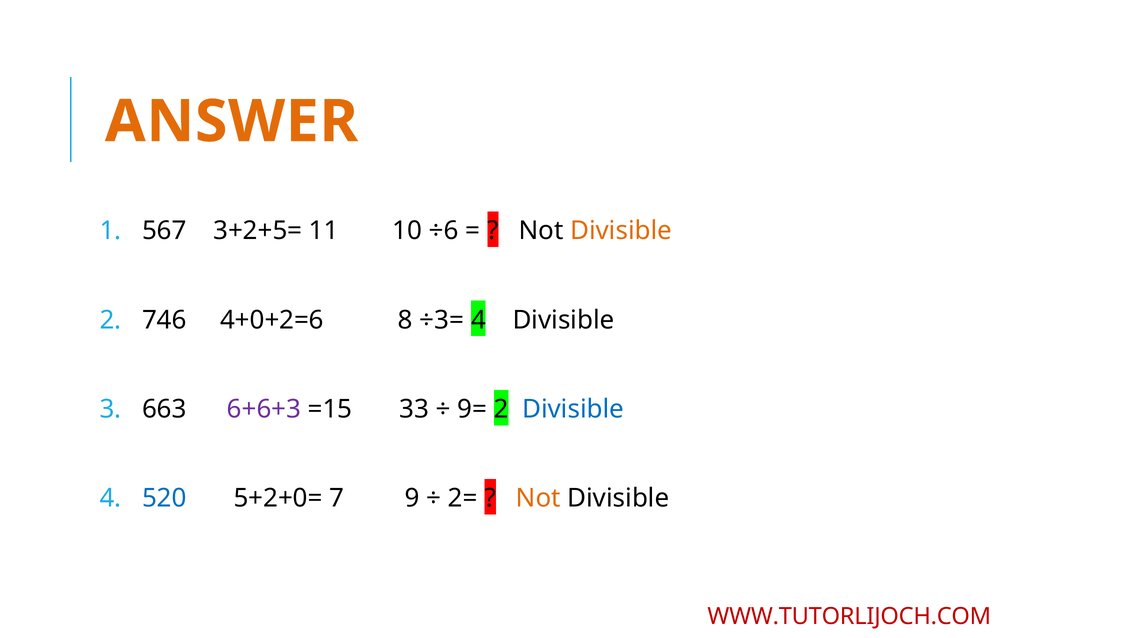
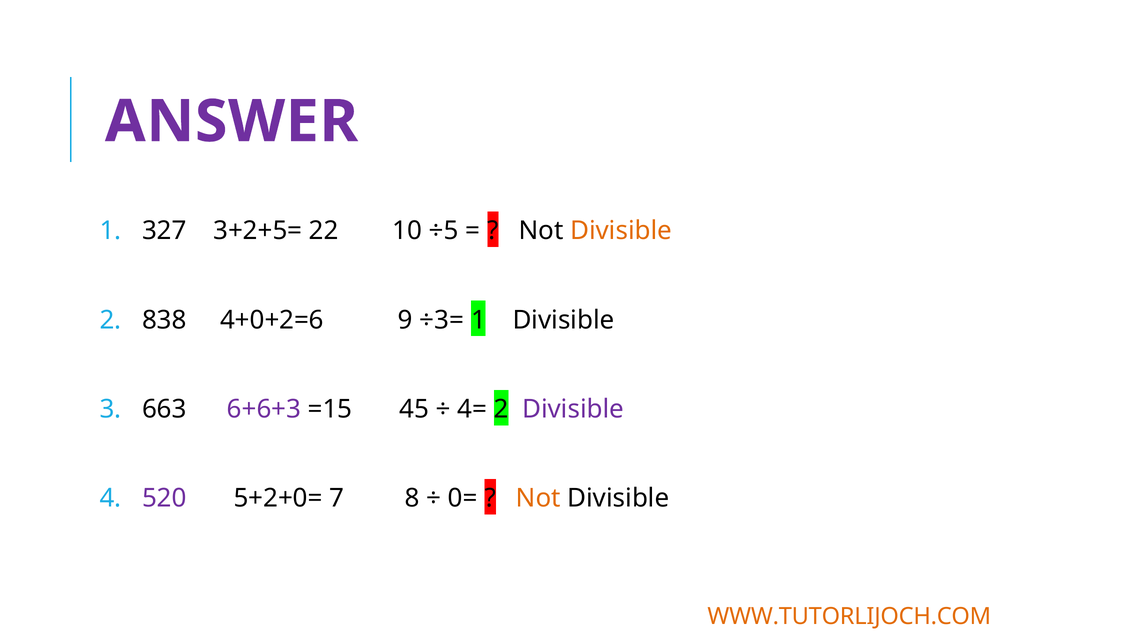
ANSWER colour: orange -> purple
567: 567 -> 327
11: 11 -> 22
÷6: ÷6 -> ÷5
746: 746 -> 838
8: 8 -> 9
÷3= 4: 4 -> 1
33: 33 -> 45
9=: 9= -> 4=
Divisible at (573, 409) colour: blue -> purple
520 colour: blue -> purple
9: 9 -> 8
2=: 2= -> 0=
WWW.TUTORLIJOCH.COM colour: red -> orange
